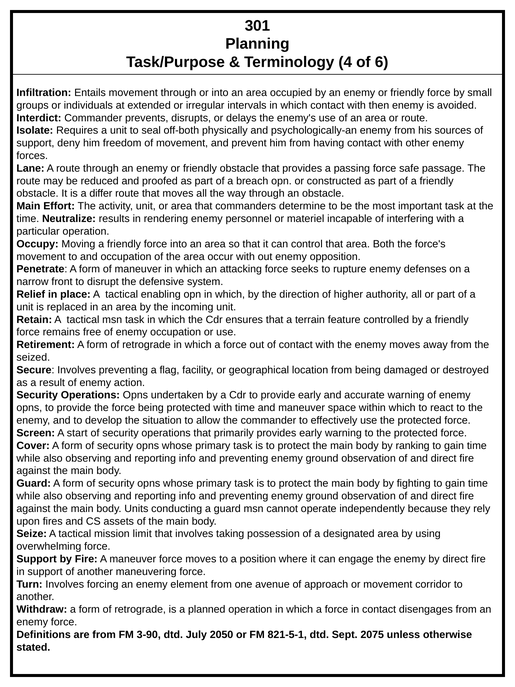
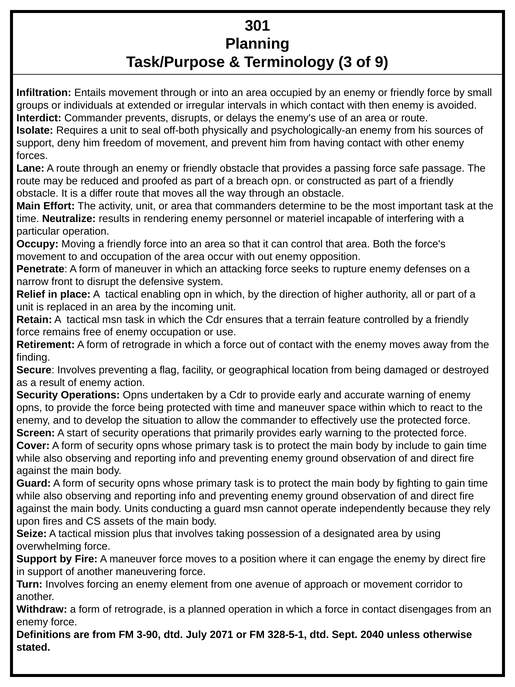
4: 4 -> 3
6: 6 -> 9
seized: seized -> finding
ranking: ranking -> include
limit: limit -> plus
2050: 2050 -> 2071
821-5-1: 821-5-1 -> 328-5-1
2075: 2075 -> 2040
